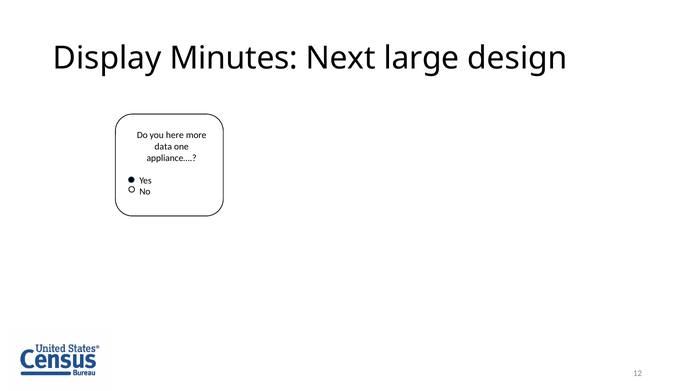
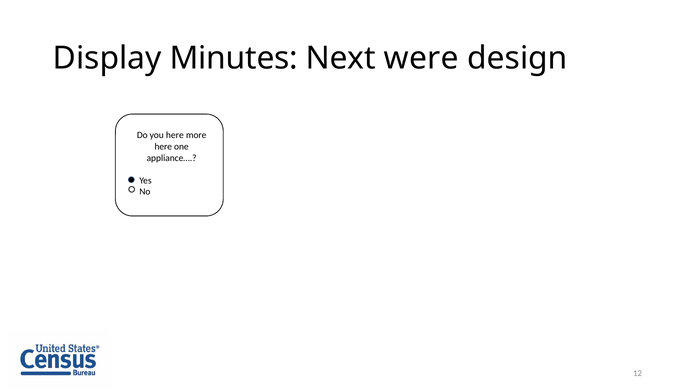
large: large -> were
data at (163, 147): data -> here
